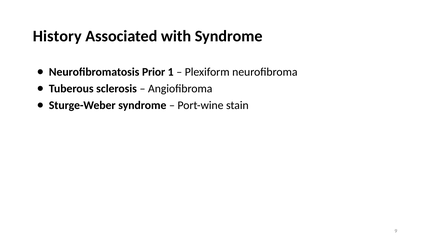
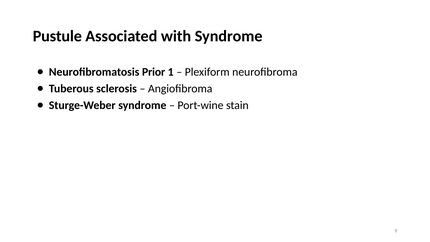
History: History -> Pustule
